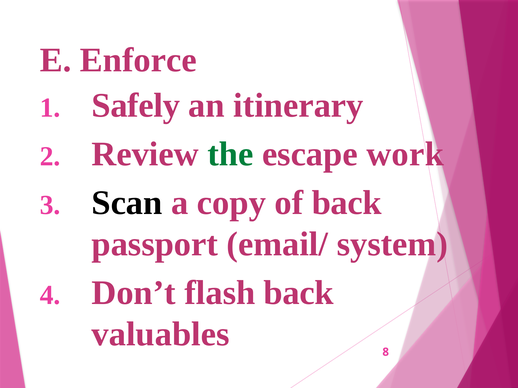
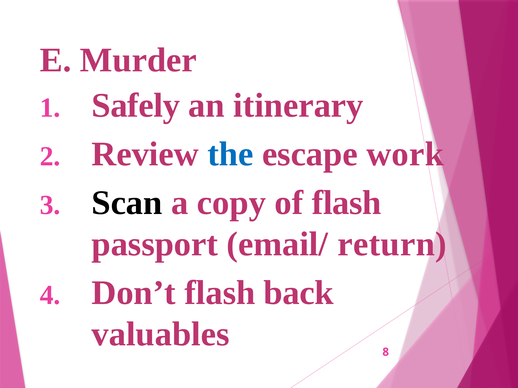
Enforce: Enforce -> Murder
the colour: green -> blue
of back: back -> flash
system: system -> return
